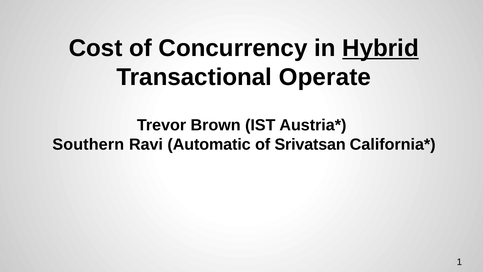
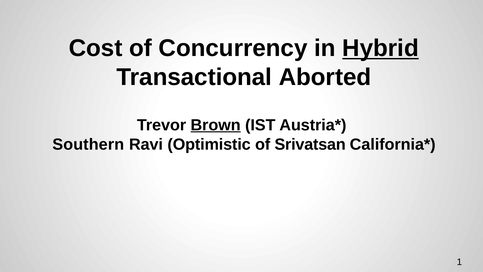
Operate: Operate -> Aborted
Brown underline: none -> present
Automatic: Automatic -> Optimistic
